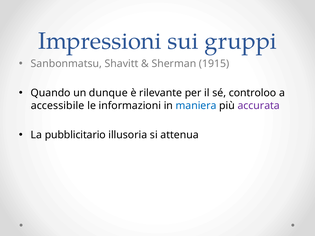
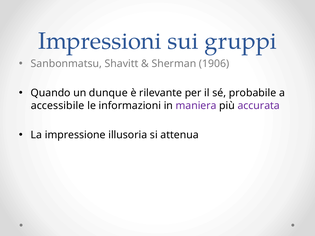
1915: 1915 -> 1906
controloo: controloo -> probabile
maniera colour: blue -> purple
pubblicitario: pubblicitario -> impressione
